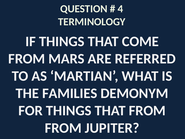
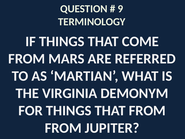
4: 4 -> 9
FAMILIES: FAMILIES -> VIRGINIA
